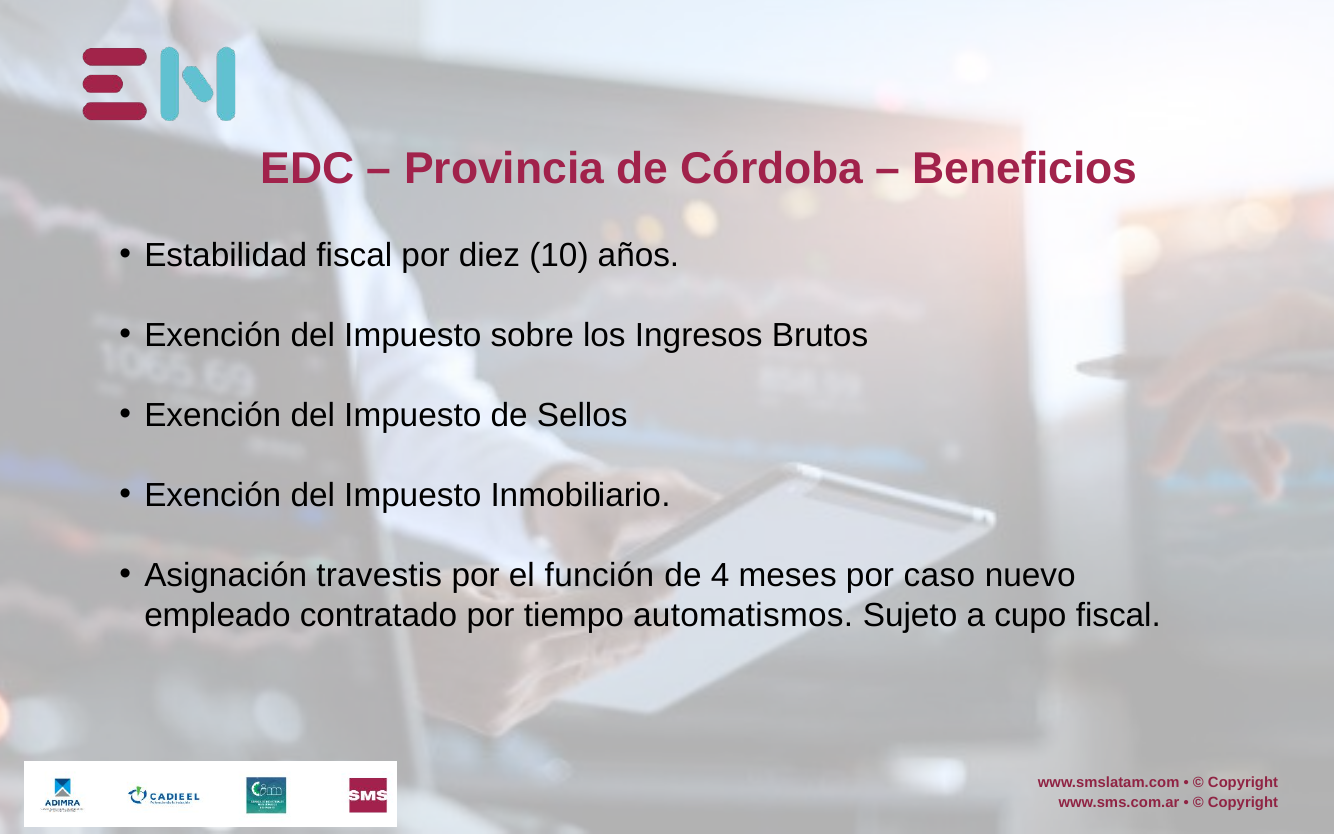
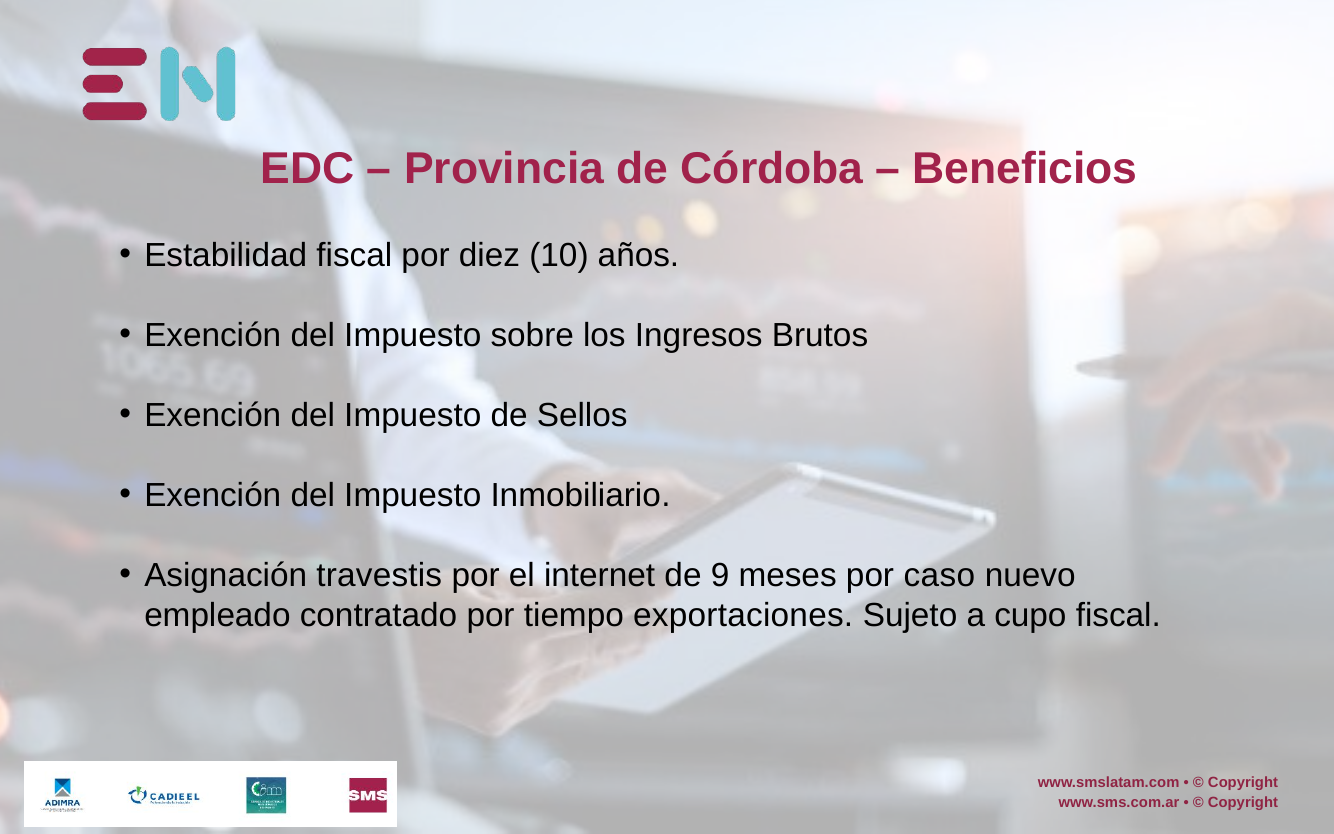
función: función -> internet
4: 4 -> 9
automatismos: automatismos -> exportaciones
